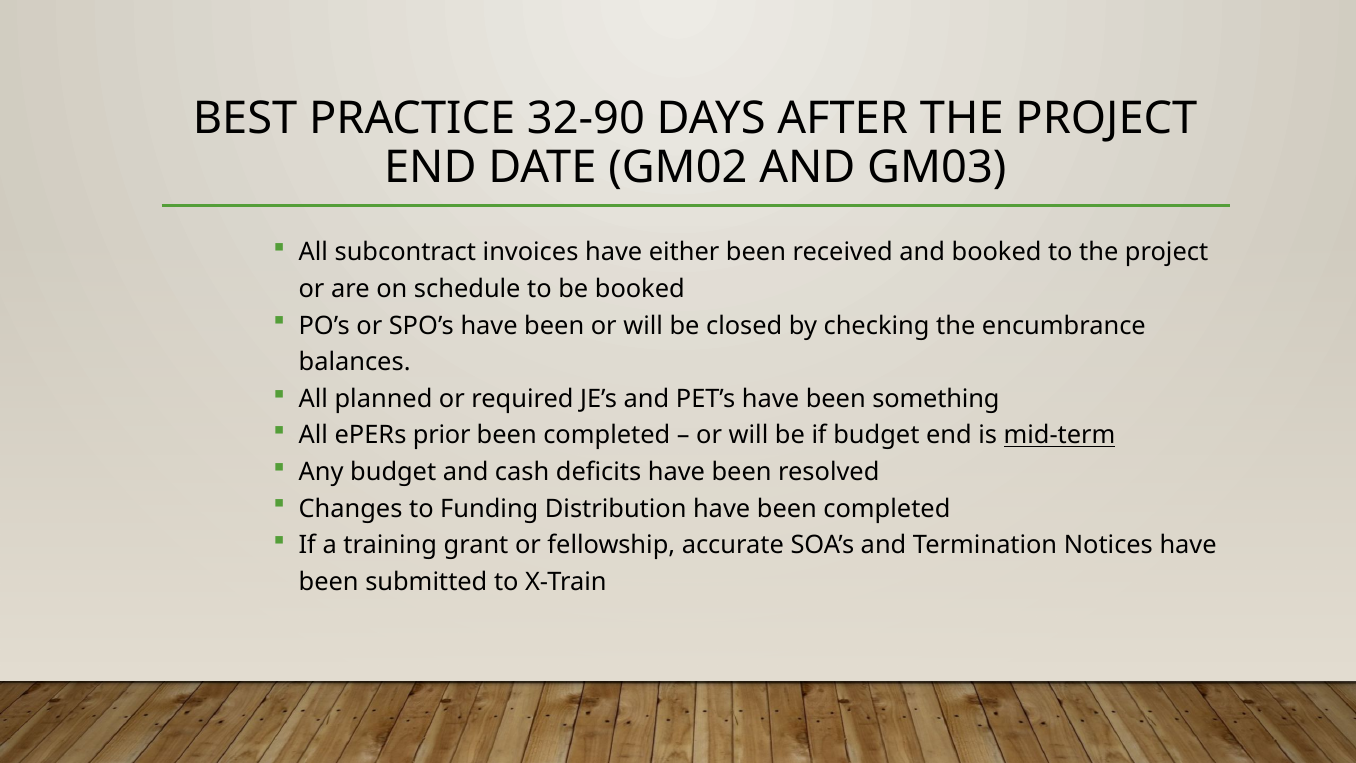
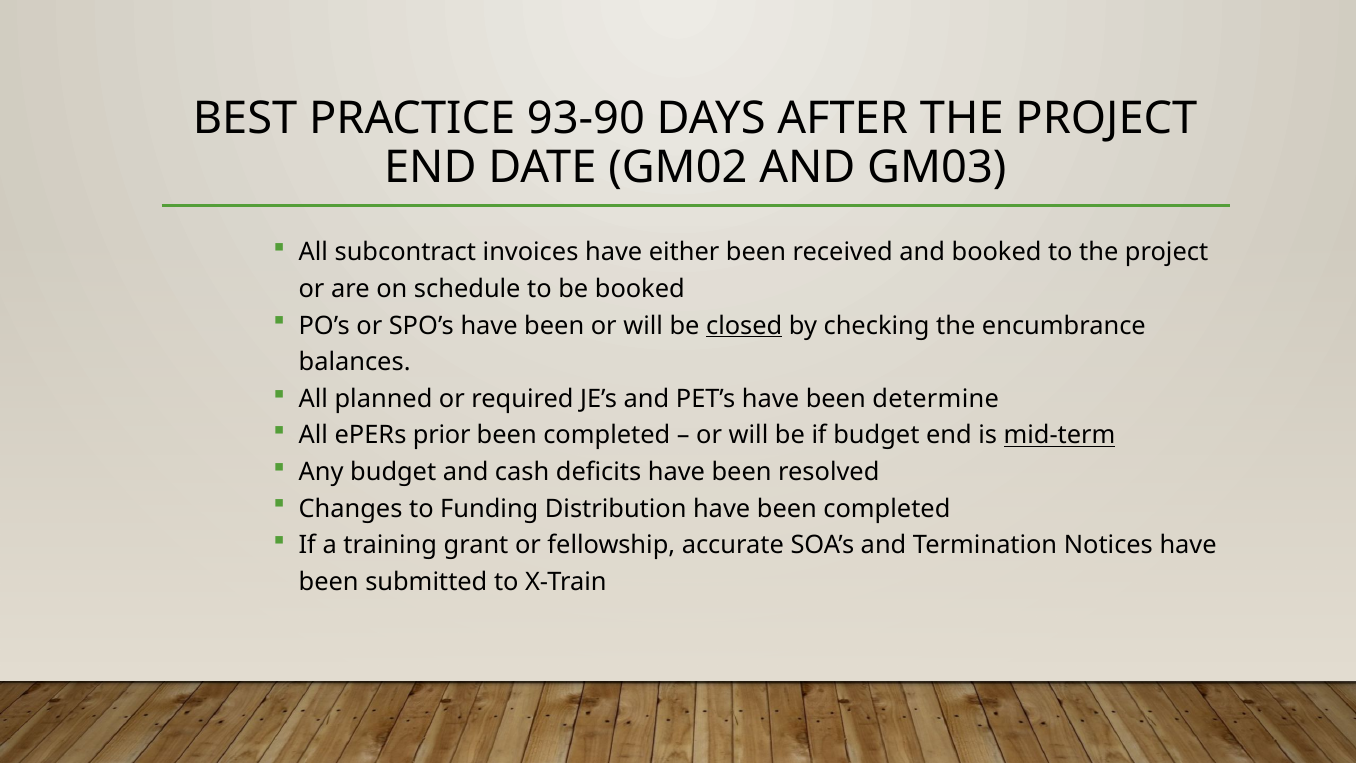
32-90: 32-90 -> 93-90
closed underline: none -> present
something: something -> determine
